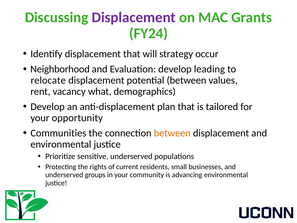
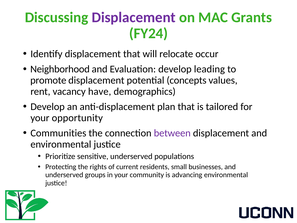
strategy: strategy -> relocate
relocate: relocate -> promote
potential between: between -> concepts
what: what -> have
between at (172, 133) colour: orange -> purple
